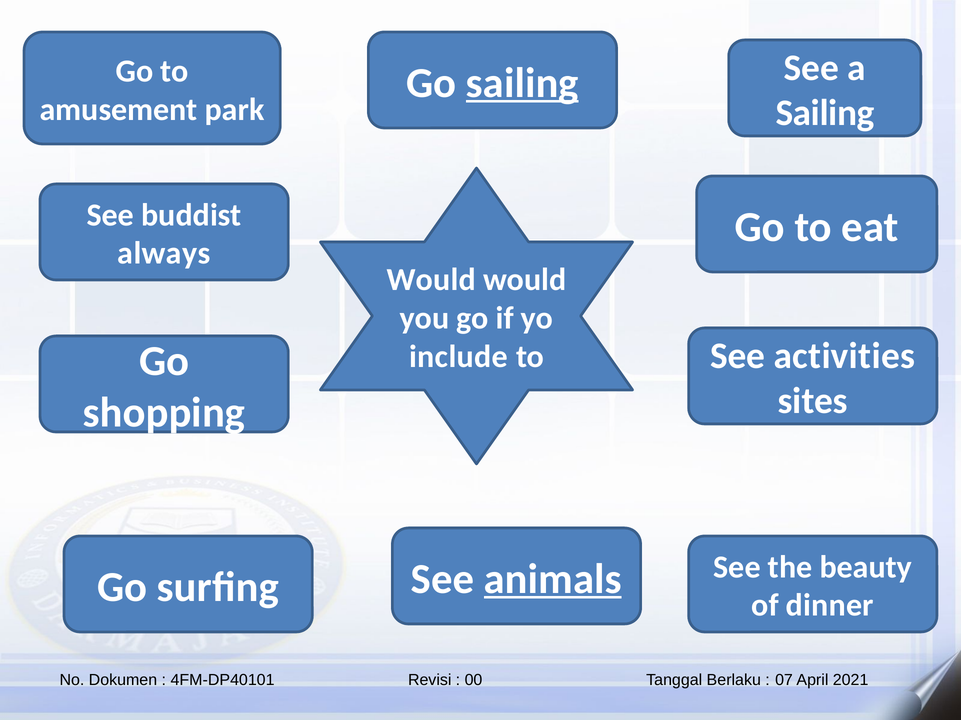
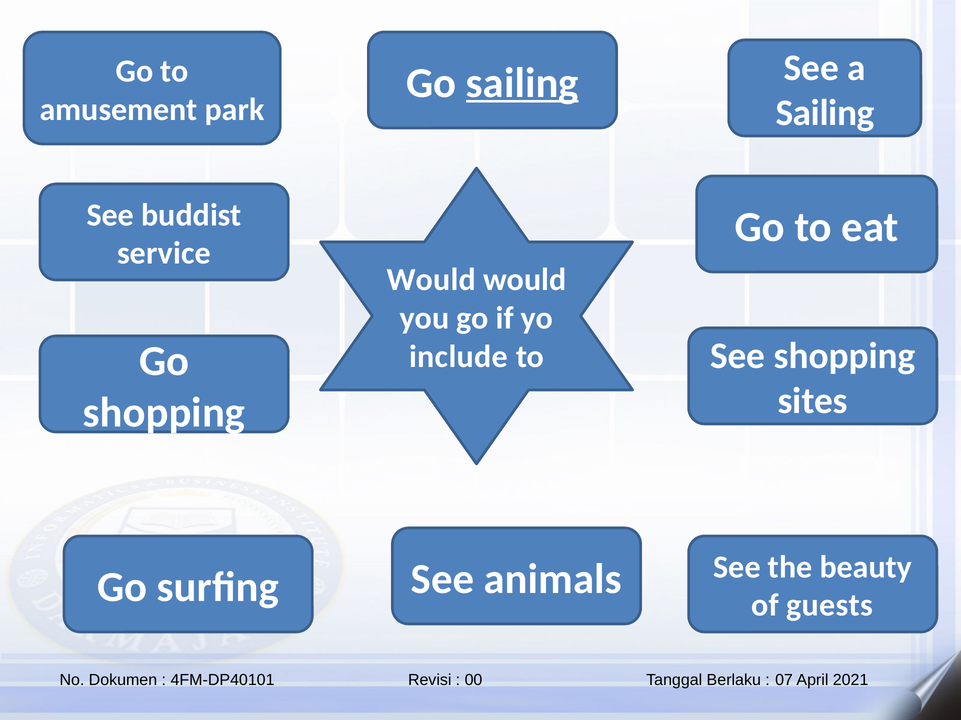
always: always -> service
See activities: activities -> shopping
animals underline: present -> none
dinner: dinner -> guests
